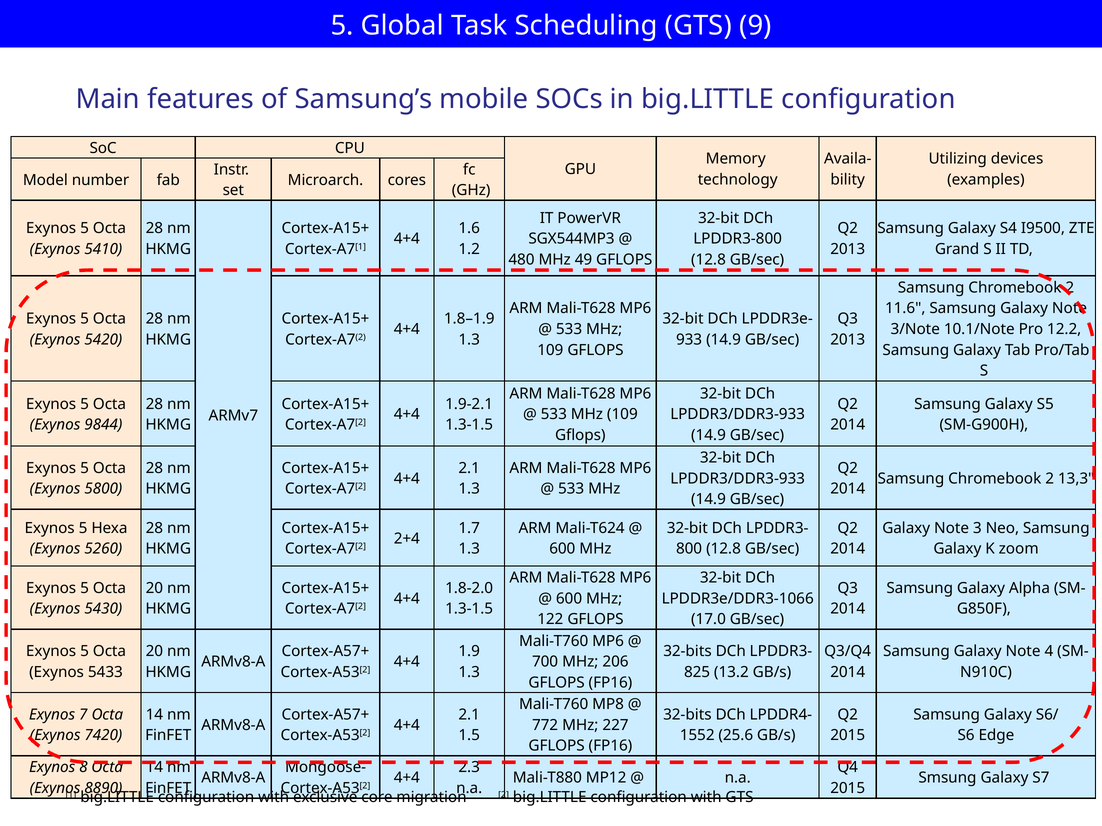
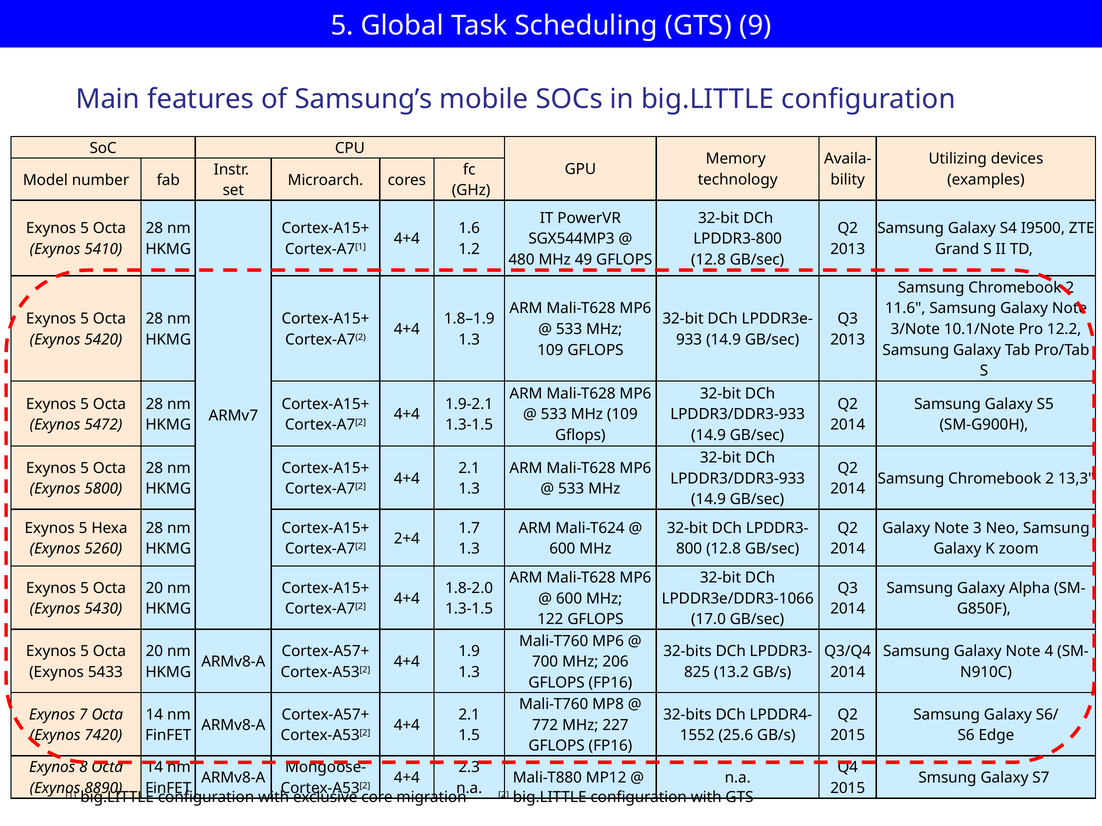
9844: 9844 -> 5472
